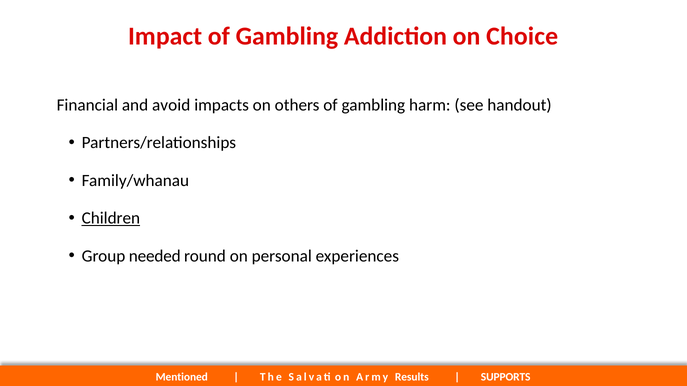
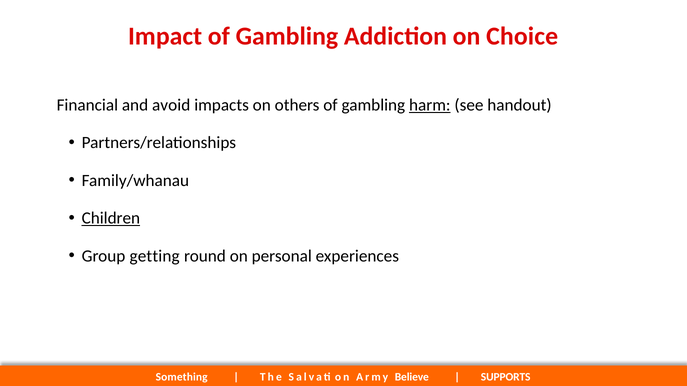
harm underline: none -> present
needed: needed -> getting
Mentioned: Mentioned -> Something
Results: Results -> Believe
